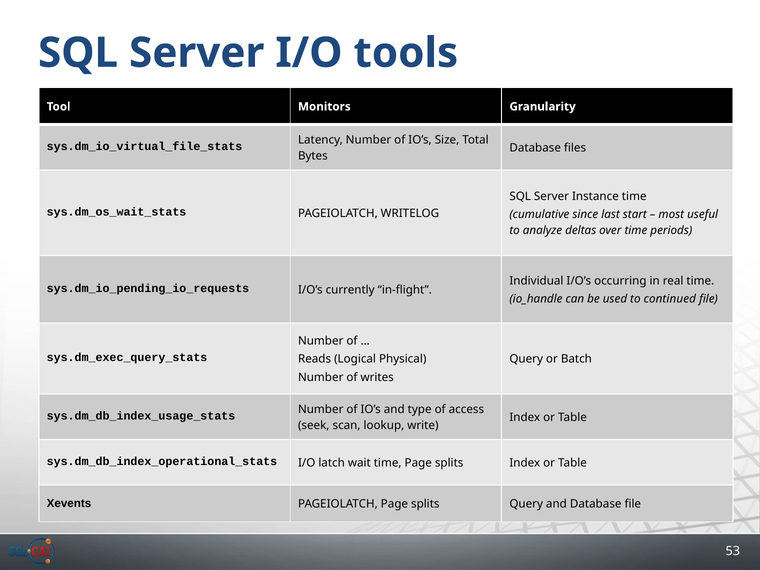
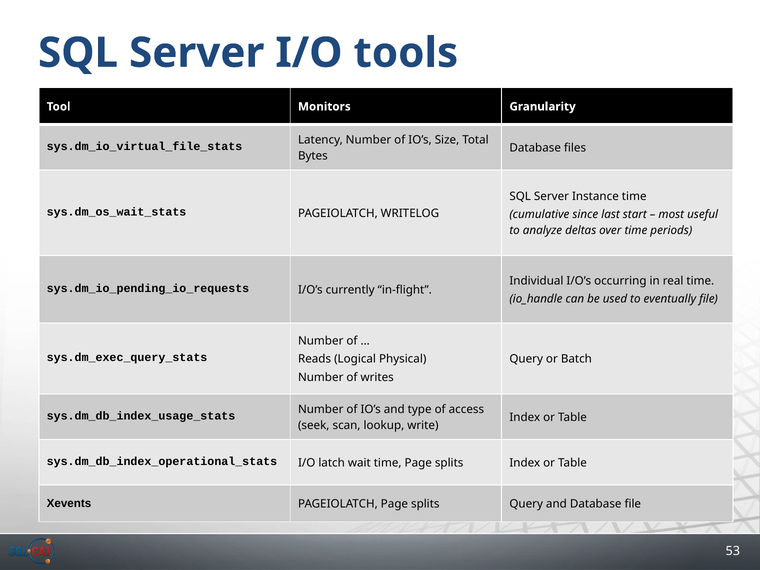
continued: continued -> eventually
